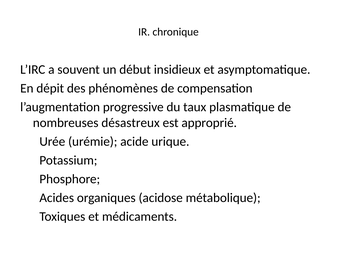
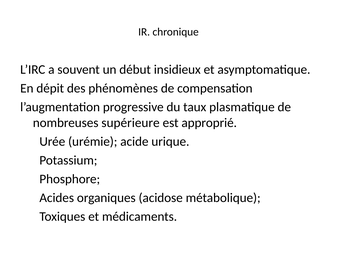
désastreux: désastreux -> supérieure
